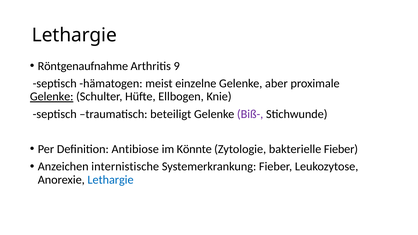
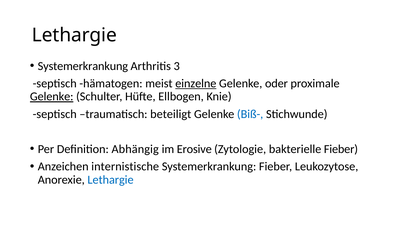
Röntgenaufnahme at (83, 66): Röntgenaufnahme -> Systemerkrankung
9: 9 -> 3
einzelne underline: none -> present
aber: aber -> oder
Biß- colour: purple -> blue
Antibiose: Antibiose -> Abhängig
Könnte: Könnte -> Erosive
